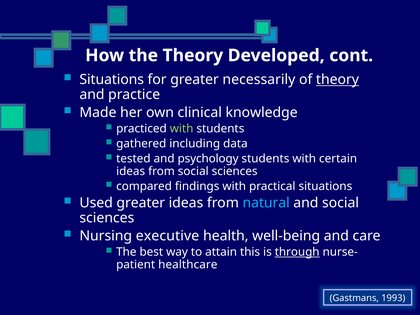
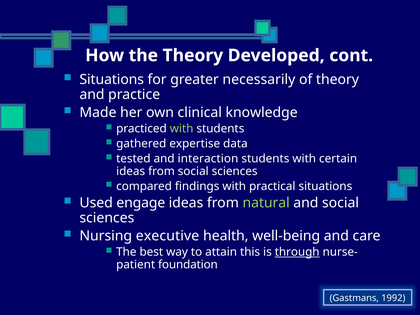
theory at (337, 80) underline: present -> none
including: including -> expertise
psychology: psychology -> interaction
Used greater: greater -> engage
natural colour: light blue -> light green
healthcare: healthcare -> foundation
1993: 1993 -> 1992
